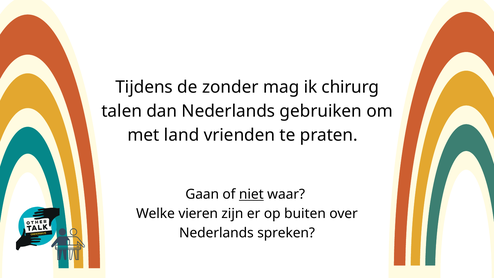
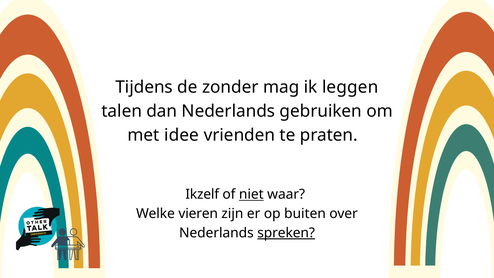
chirurg: chirurg -> leggen
land: land -> idee
Gaan: Gaan -> Ikzelf
spreken underline: none -> present
